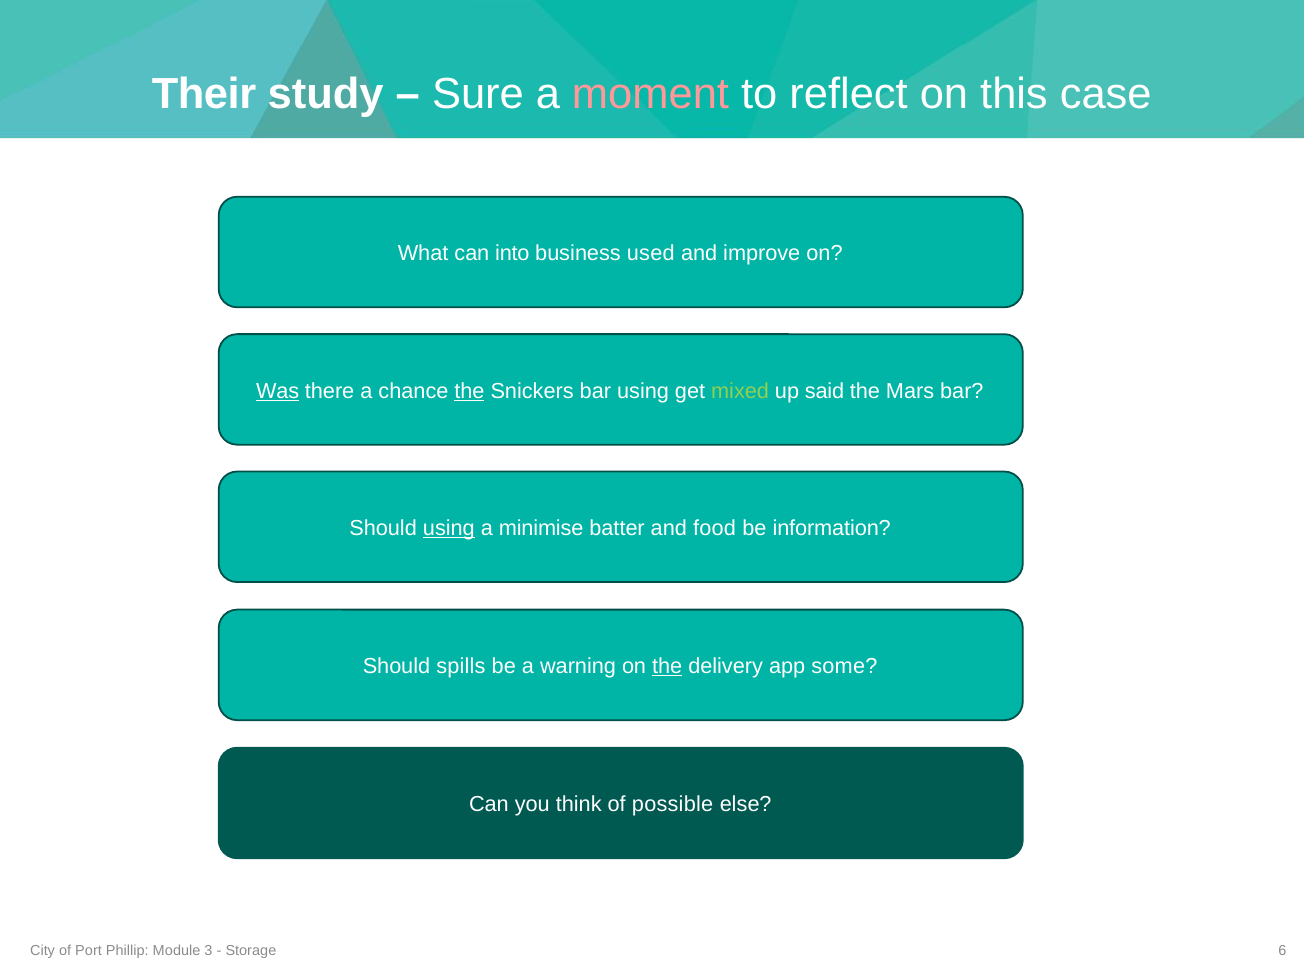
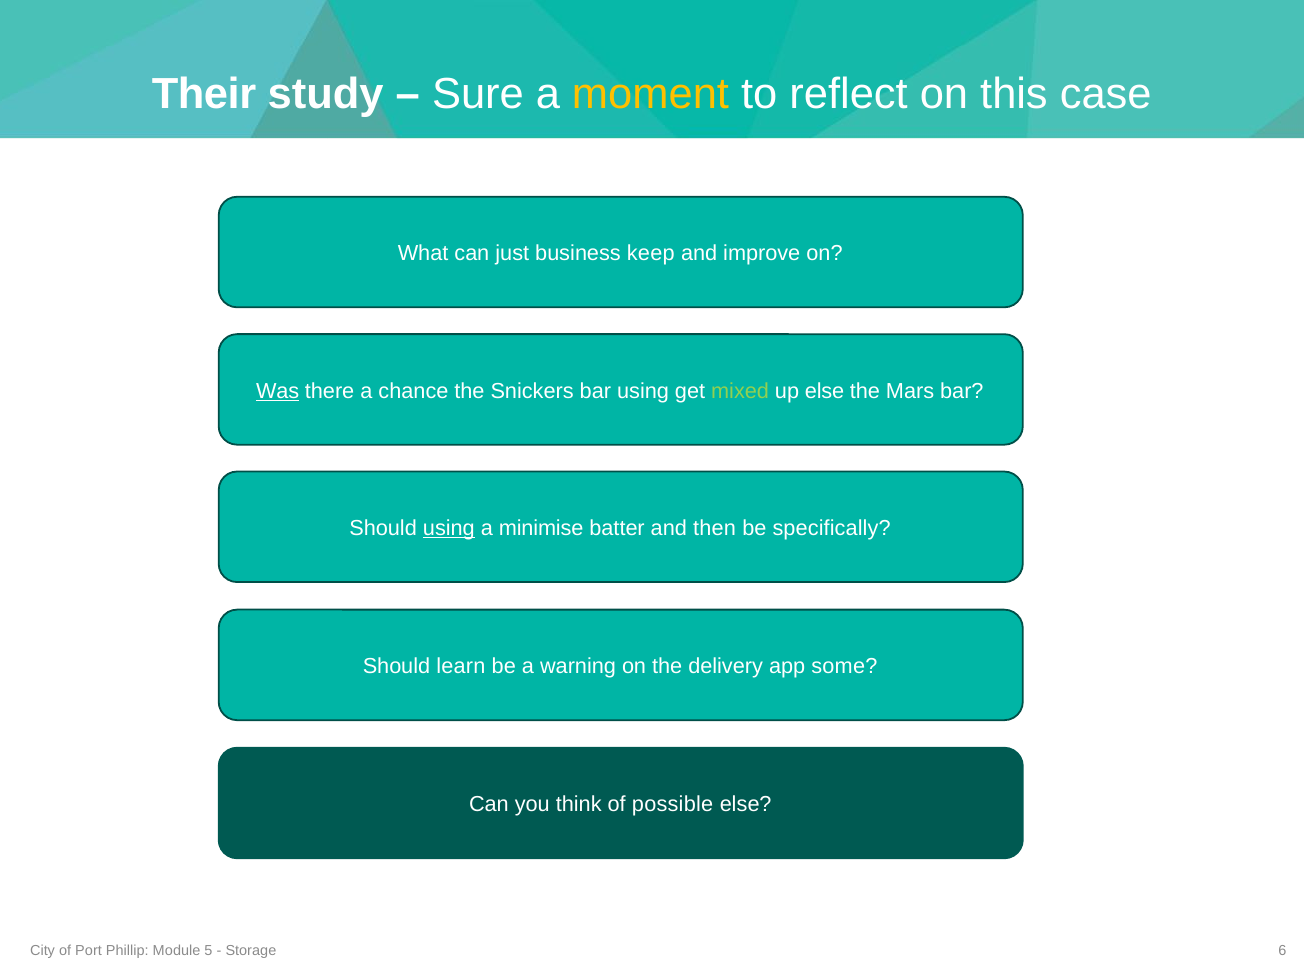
moment colour: pink -> yellow
into: into -> just
used: used -> keep
the at (469, 391) underline: present -> none
up said: said -> else
food: food -> then
information: information -> specifically
spills: spills -> learn
the at (667, 666) underline: present -> none
3: 3 -> 5
